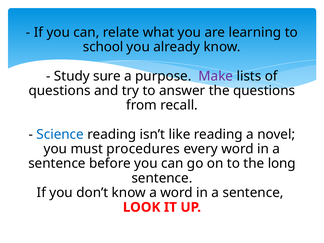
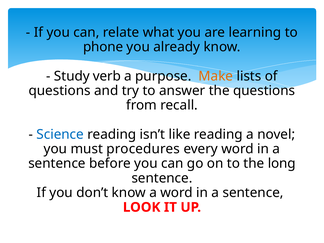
school: school -> phone
sure: sure -> verb
Make colour: purple -> orange
